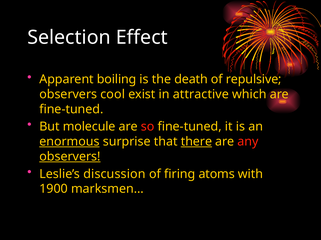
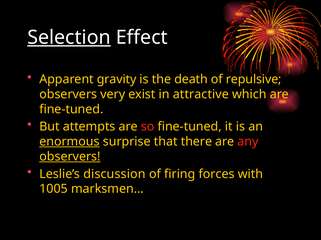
Selection underline: none -> present
boiling: boiling -> gravity
cool: cool -> very
molecule: molecule -> attempts
there underline: present -> none
atoms: atoms -> forces
1900: 1900 -> 1005
